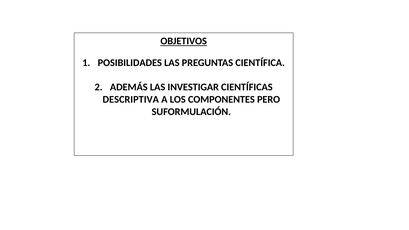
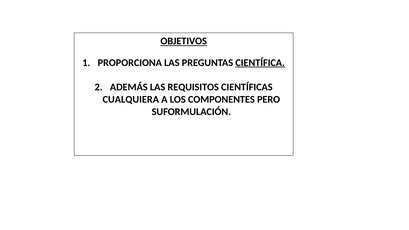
POSIBILIDADES: POSIBILIDADES -> PROPORCIONA
CIENTÍFICA underline: none -> present
INVESTIGAR: INVESTIGAR -> REQUISITOS
DESCRIPTIVA: DESCRIPTIVA -> CUALQUIERA
